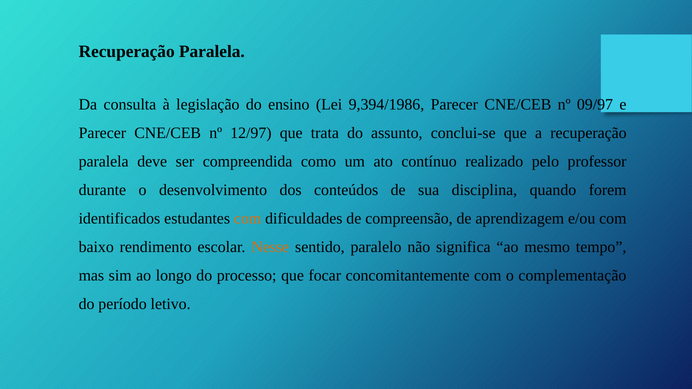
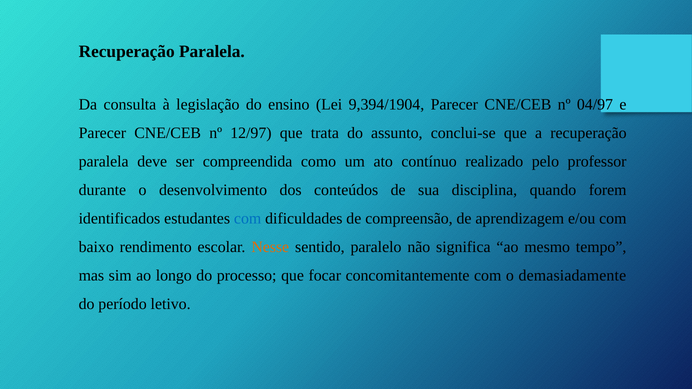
9,394/1986: 9,394/1986 -> 9,394/1904
09/97: 09/97 -> 04/97
com at (248, 218) colour: orange -> blue
complementação: complementação -> demasiadamente
